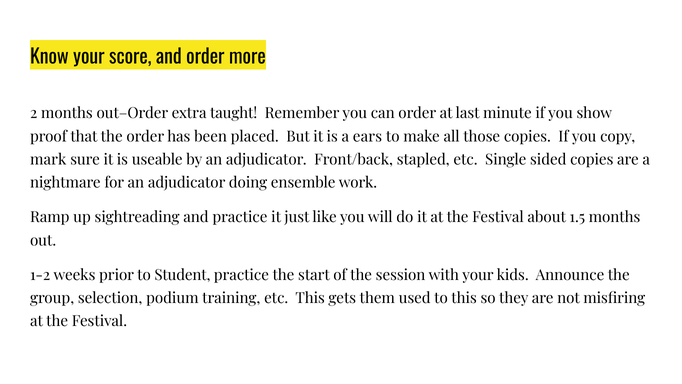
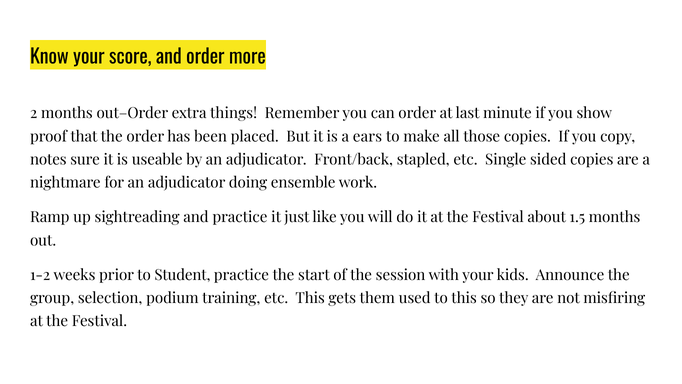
taught: taught -> things
mark: mark -> notes
